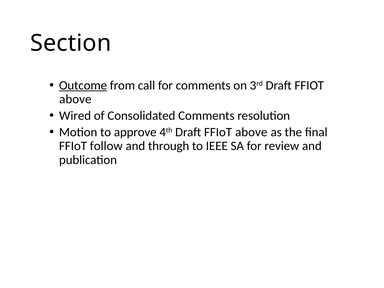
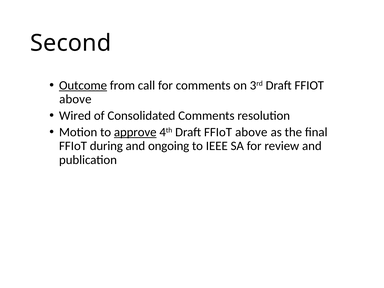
Section: Section -> Second
approve underline: none -> present
follow: follow -> during
through: through -> ongoing
